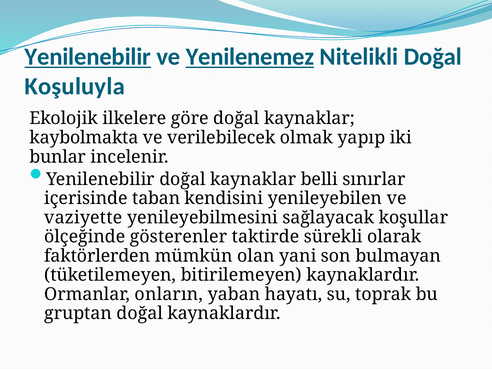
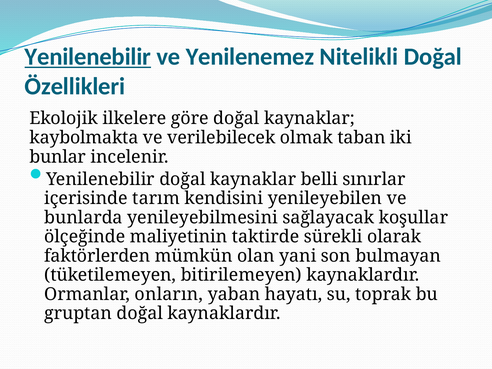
Yenilenemez underline: present -> none
Koşuluyla: Koşuluyla -> Özellikleri
yapıp: yapıp -> taban
taban: taban -> tarım
vaziyette: vaziyette -> bunlarda
gösterenler: gösterenler -> maliyetinin
